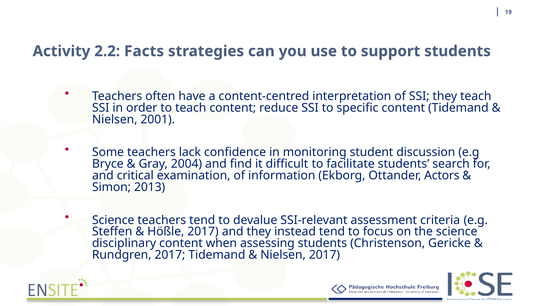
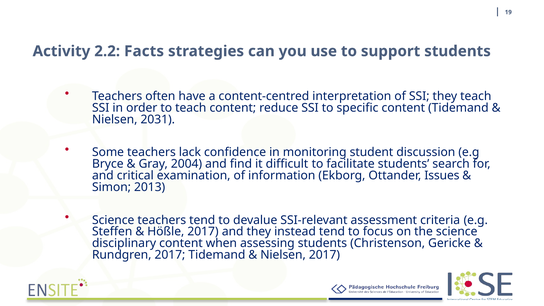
2001: 2001 -> 2031
Actors: Actors -> Issues
